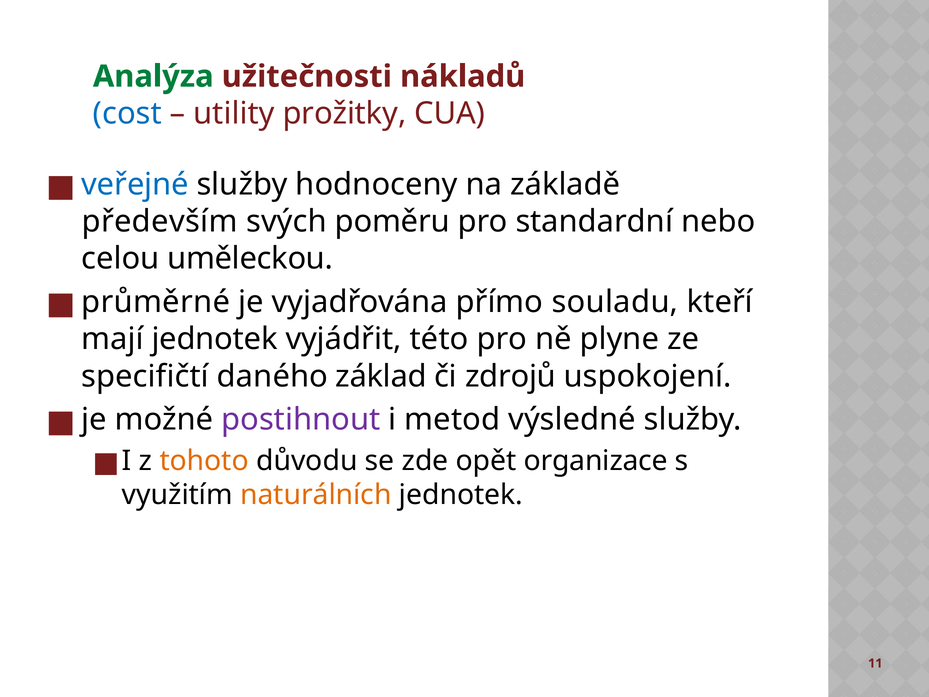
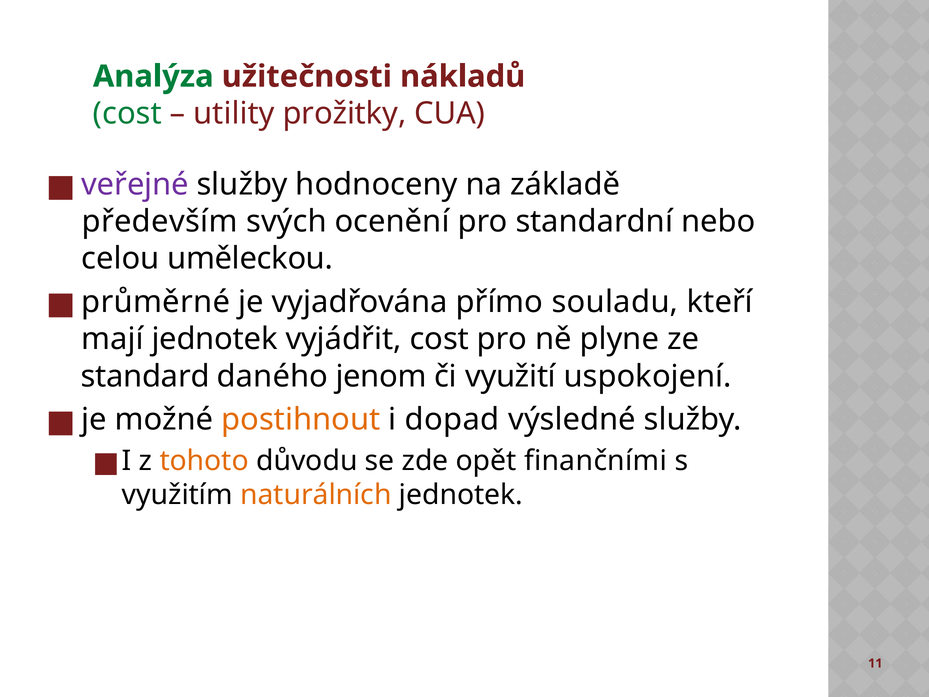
cost at (127, 114) colour: blue -> green
veřejné colour: blue -> purple
poměru: poměru -> ocenění
vyjádřit této: této -> cost
specifičtí: specifičtí -> standard
základ: základ -> jenom
zdrojů: zdrojů -> využití
postihnout colour: purple -> orange
metod: metod -> dopad
organizace: organizace -> finančními
